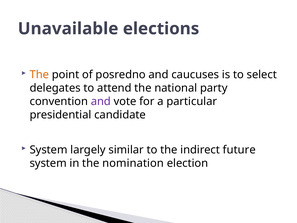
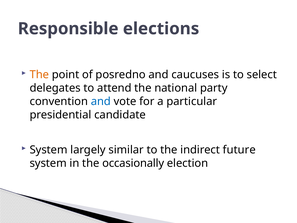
Unavailable: Unavailable -> Responsible
and at (101, 101) colour: purple -> blue
nomination: nomination -> occasionally
